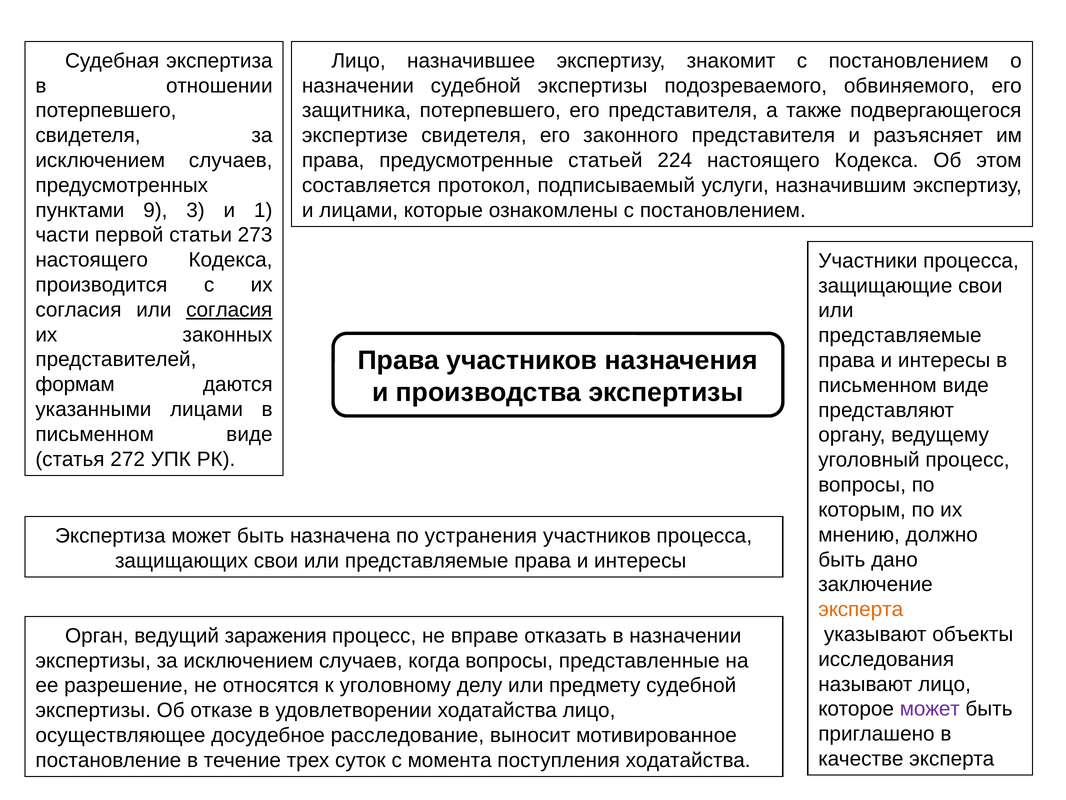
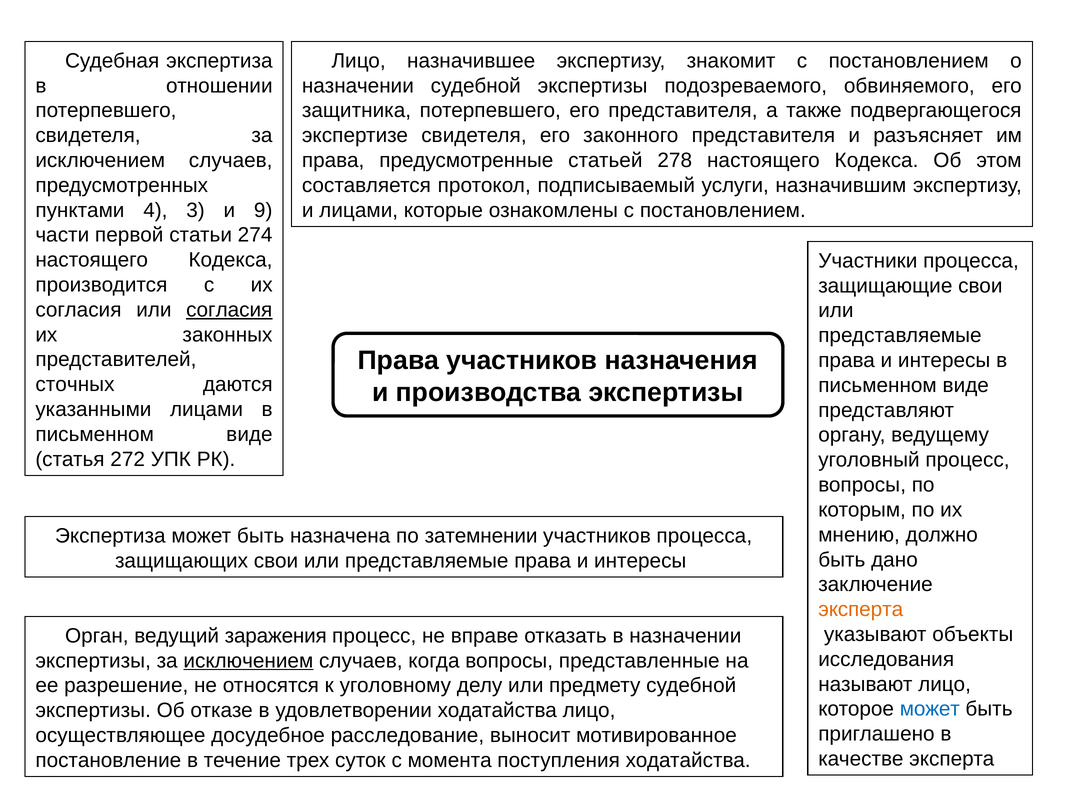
224: 224 -> 278
9: 9 -> 4
1: 1 -> 9
273: 273 -> 274
формам: формам -> сточных
устранения: устранения -> затемнении
исключением at (248, 660) underline: none -> present
может at (930, 709) colour: purple -> blue
